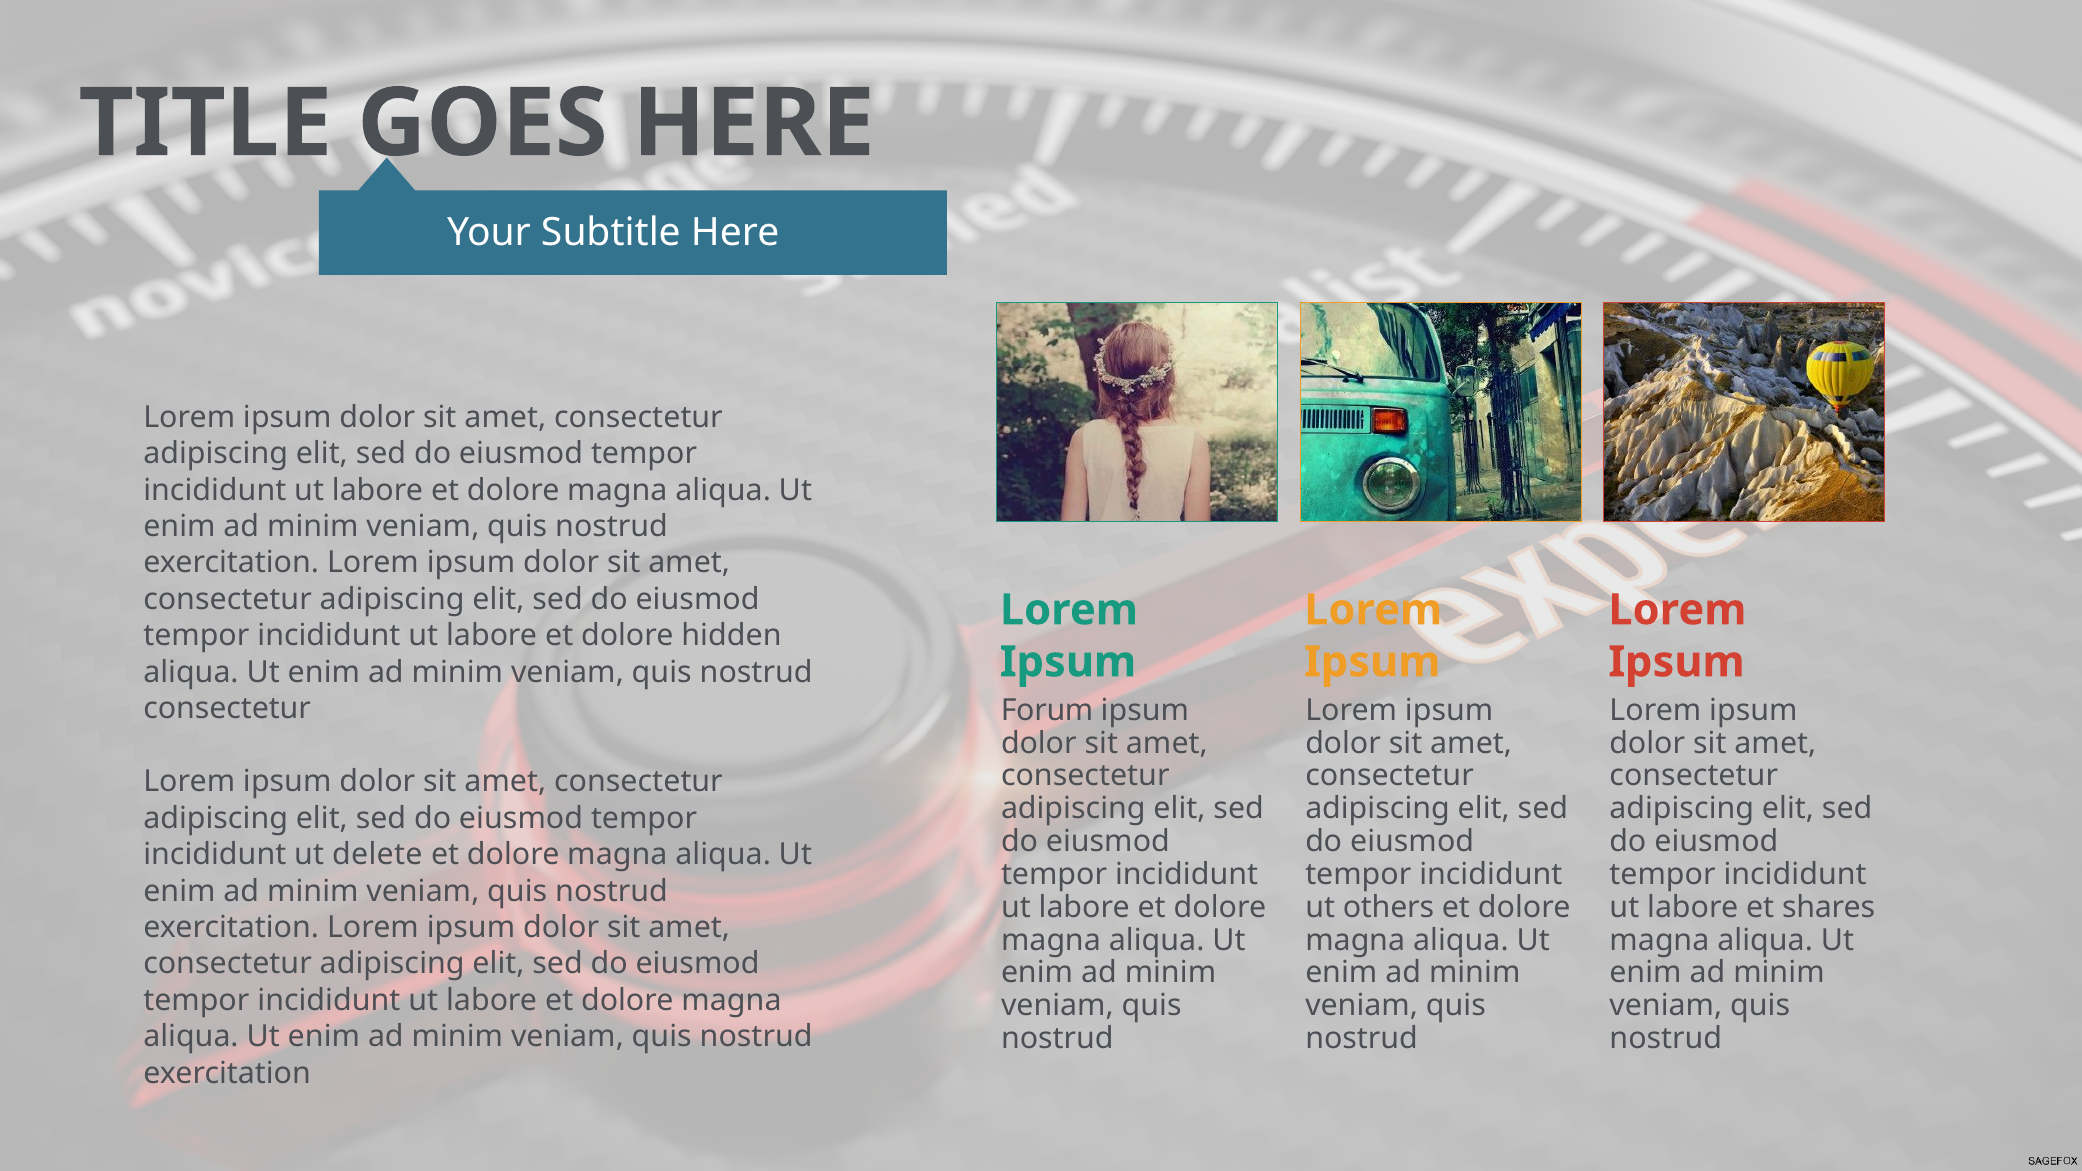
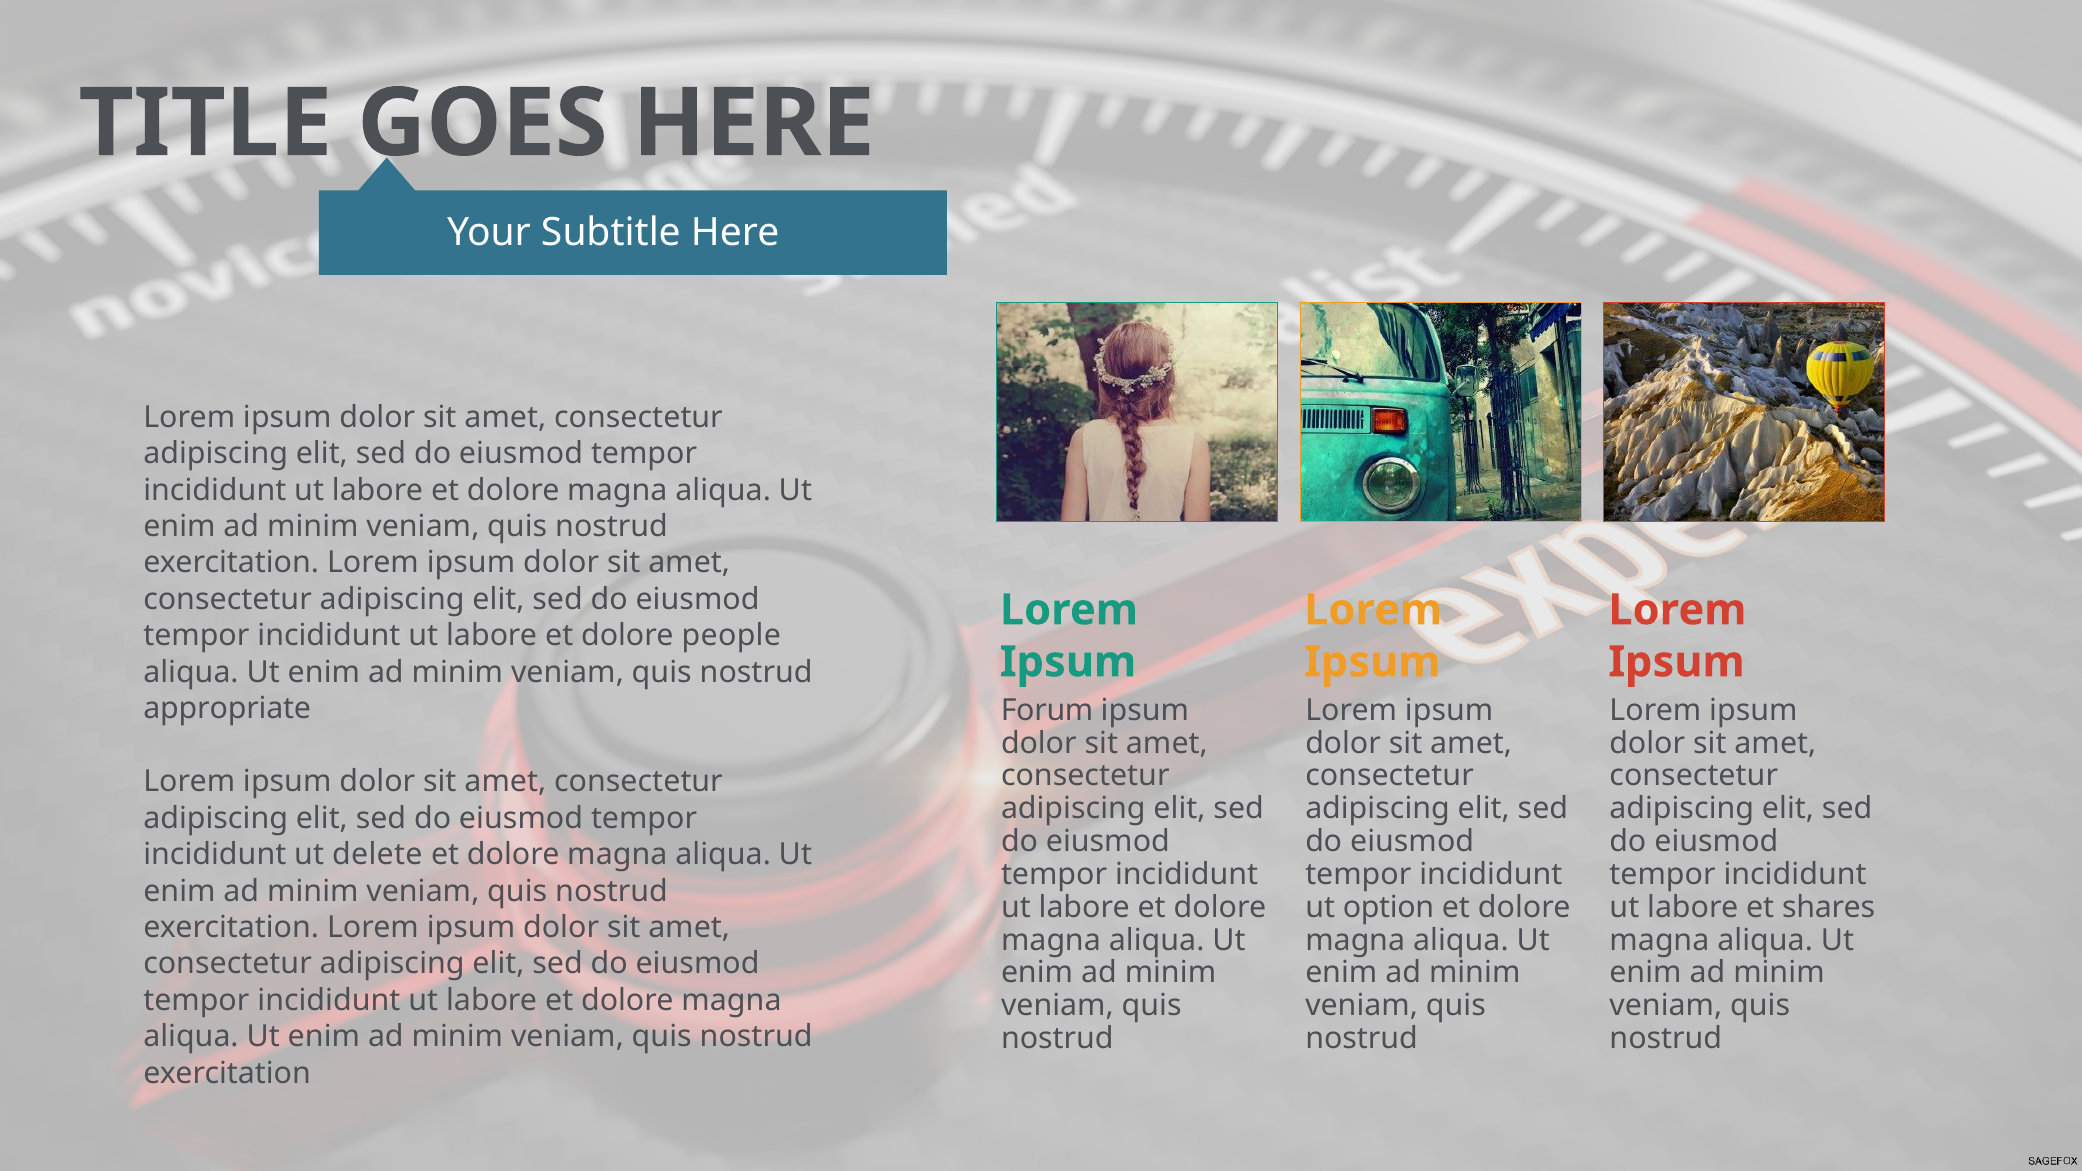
hidden: hidden -> people
consectetur at (227, 709): consectetur -> appropriate
others: others -> option
